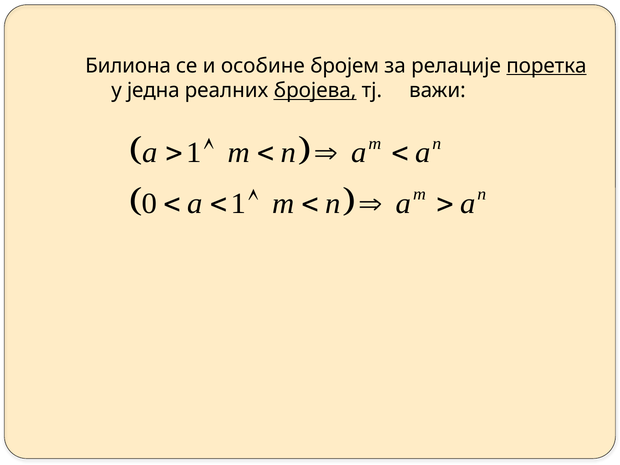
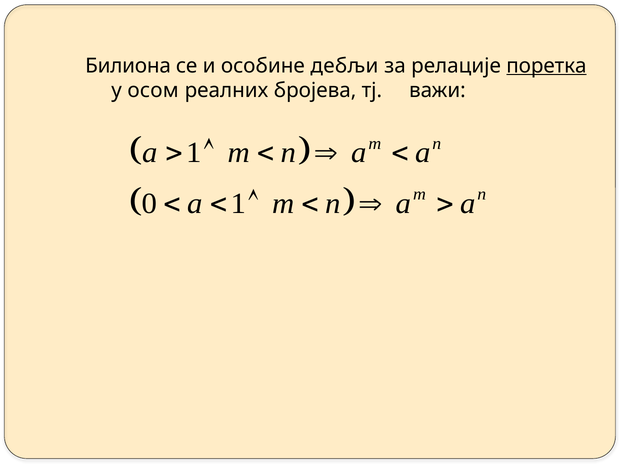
бројем: бројем -> дебљи
једна: једна -> осом
бројева underline: present -> none
